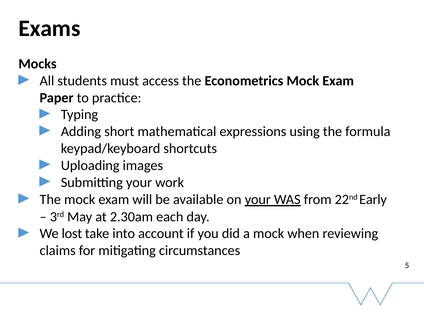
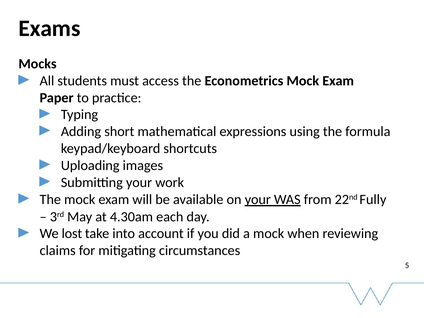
Early: Early -> Fully
2.30am: 2.30am -> 4.30am
